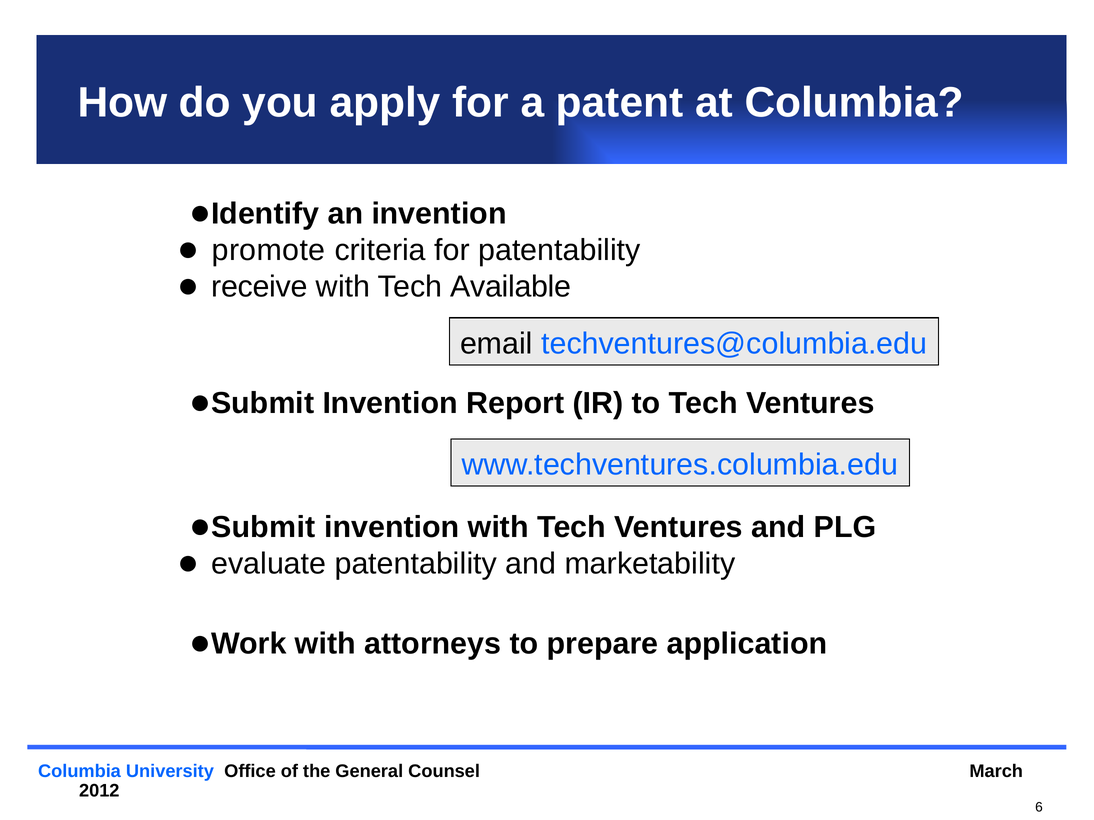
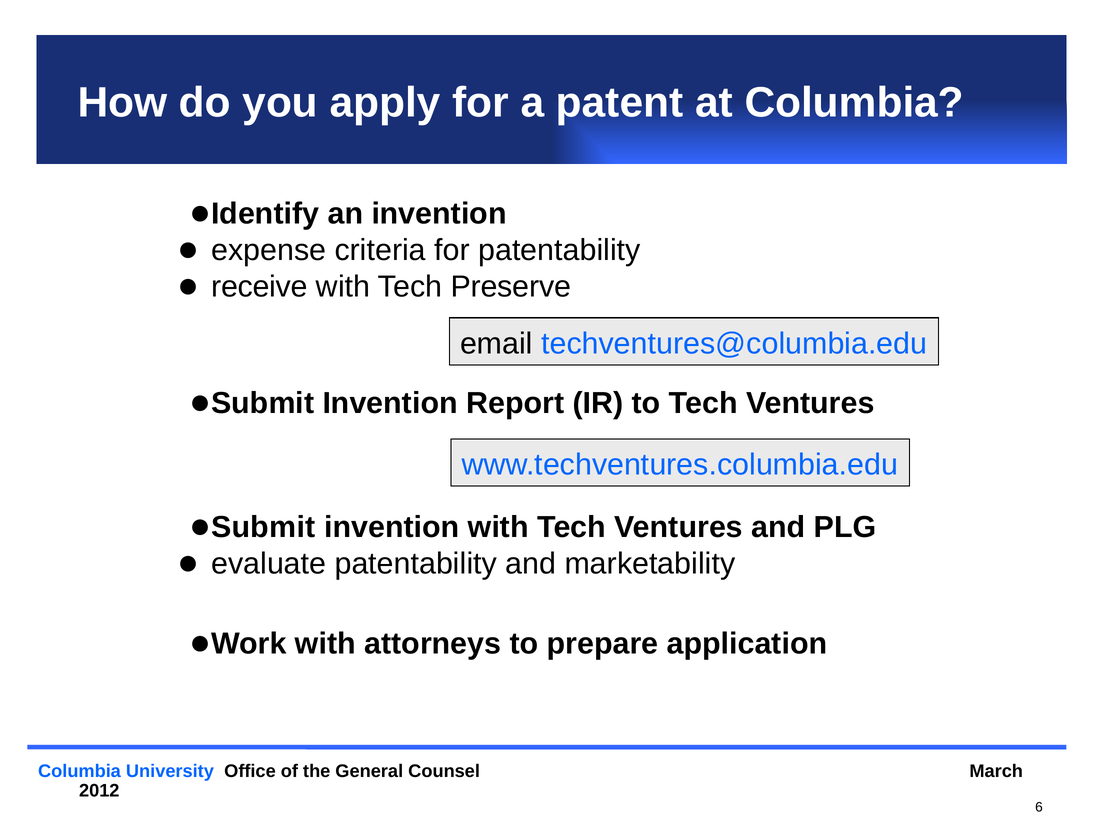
promote: promote -> expense
Available: Available -> Preserve
